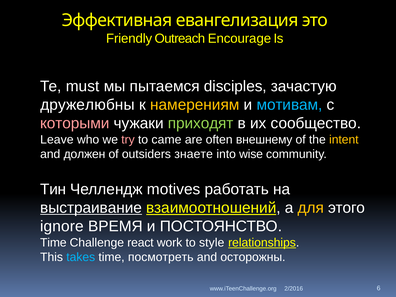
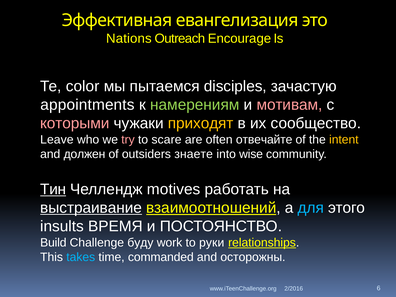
Friendly: Friendly -> Nations
must: must -> color
дружелюбны: дружелюбны -> appointments
намерениям colour: yellow -> light green
мотивам colour: light blue -> pink
приходят colour: light green -> yellow
came: came -> scare
внешнему: внешнему -> отвечайте
Тин underline: none -> present
для colour: yellow -> light blue
ignore: ignore -> insults
Time at (53, 243): Time -> Build
react: react -> буду
style: style -> руки
посмотреть: посмотреть -> commanded
